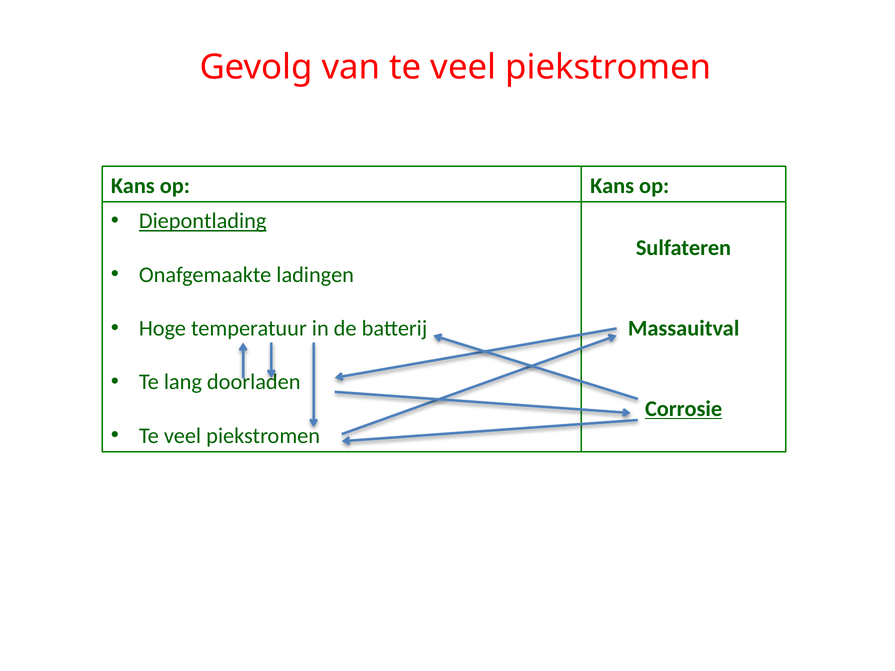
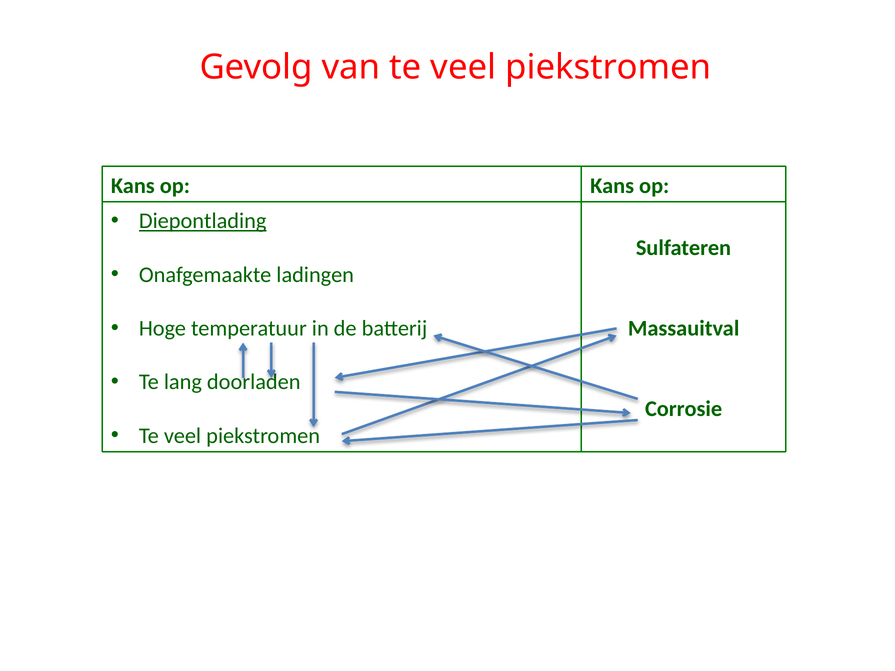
Corrosie underline: present -> none
